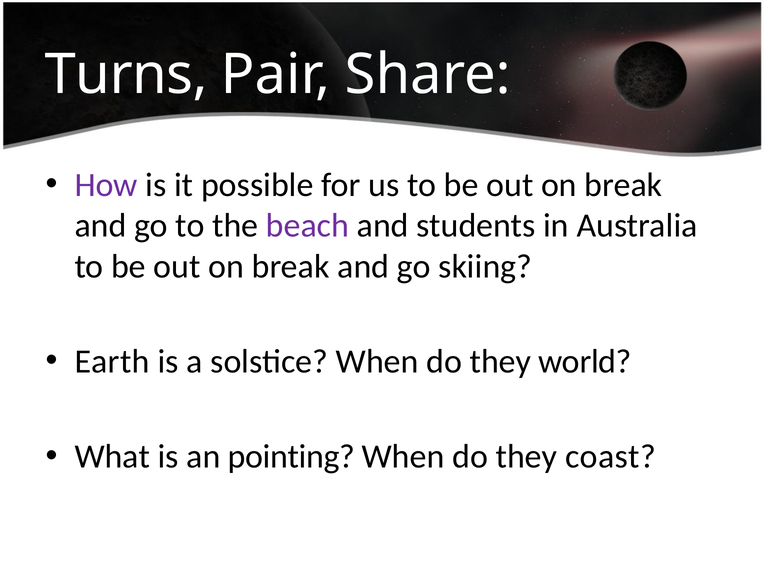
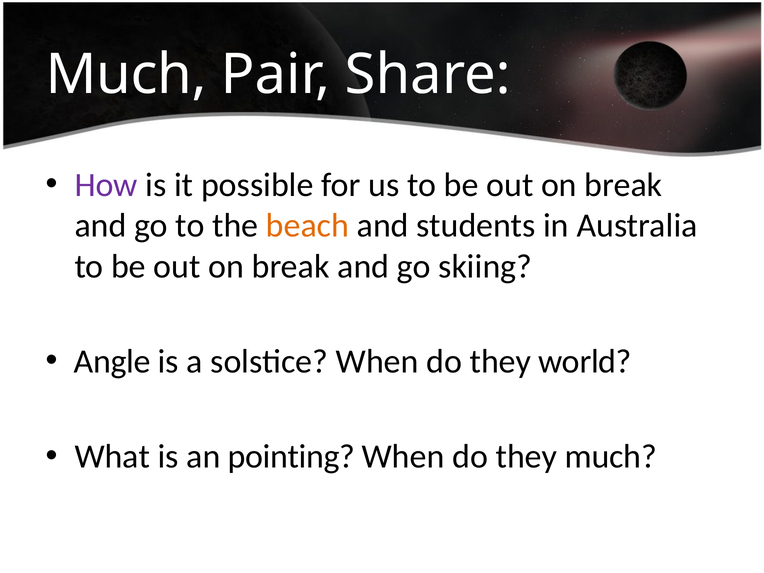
Turns at (126, 75): Turns -> Much
beach colour: purple -> orange
Earth: Earth -> Angle
they coast: coast -> much
